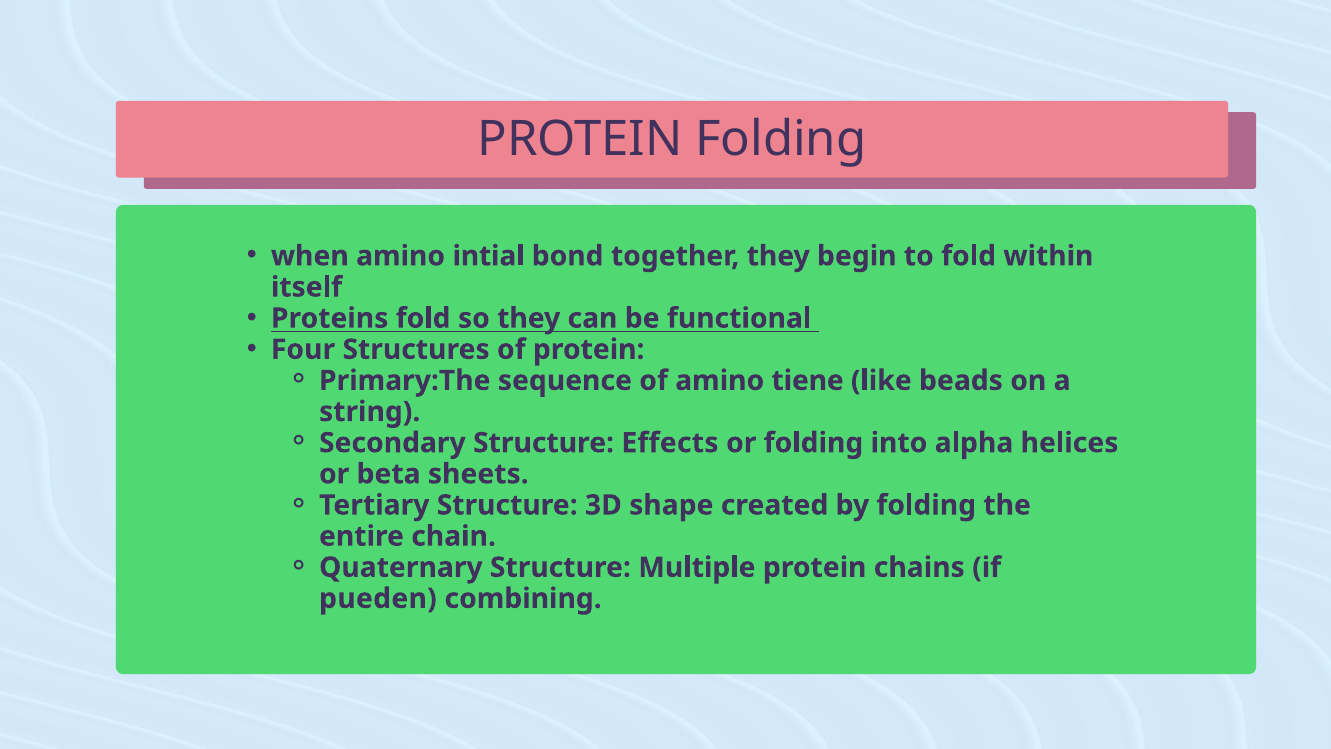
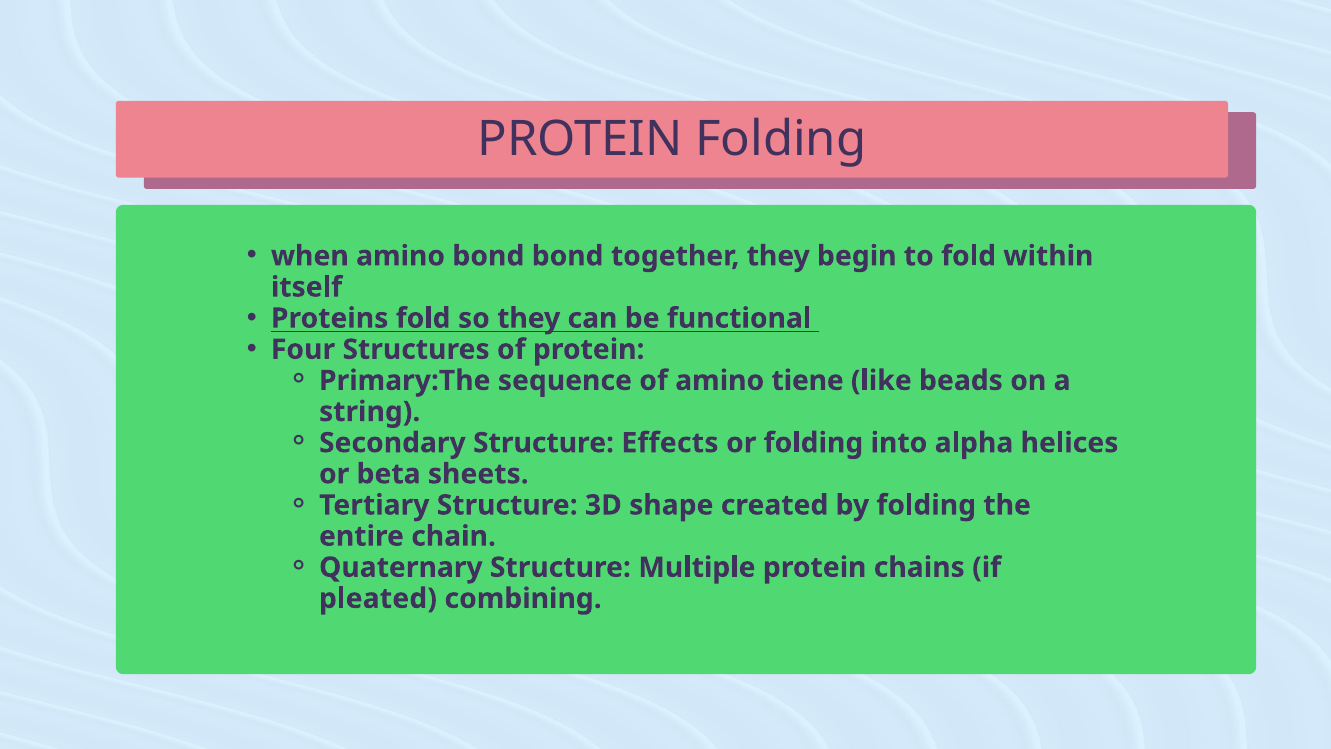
amino intial: intial -> bond
pueden: pueden -> pleated
